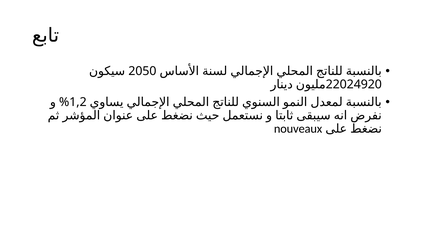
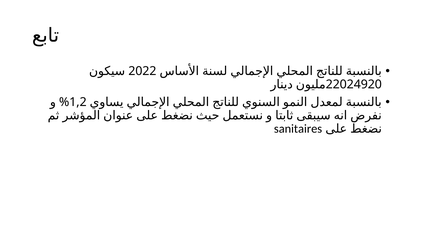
2050: 2050 -> 2022
nouveaux: nouveaux -> sanitaires
